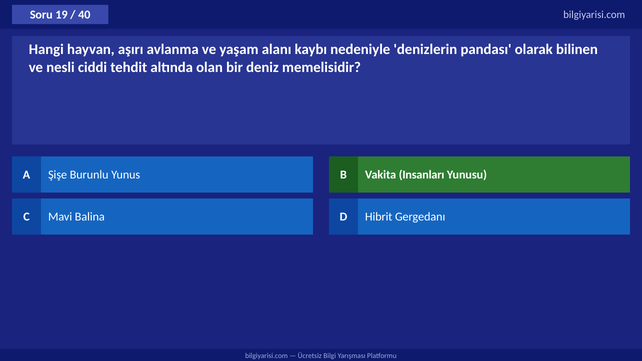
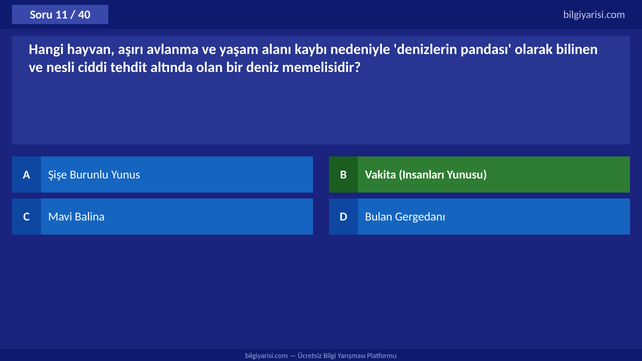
19: 19 -> 11
Hibrit: Hibrit -> Bulan
